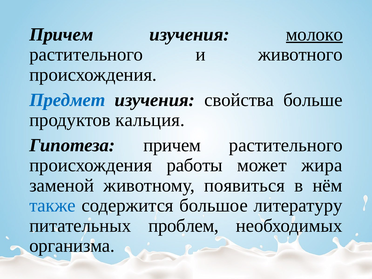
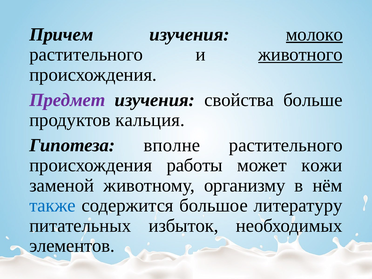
животного underline: none -> present
Предмет colour: blue -> purple
Гипотеза причем: причем -> вполне
жира: жира -> кожи
появиться: появиться -> организму
проблем: проблем -> избыток
организма: организма -> элементов
